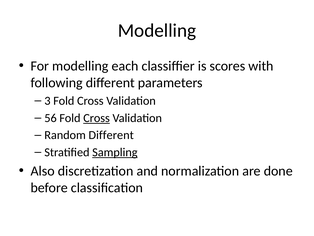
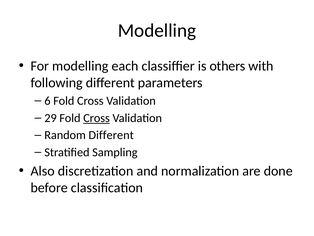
scores: scores -> others
3: 3 -> 6
56: 56 -> 29
Sampling underline: present -> none
